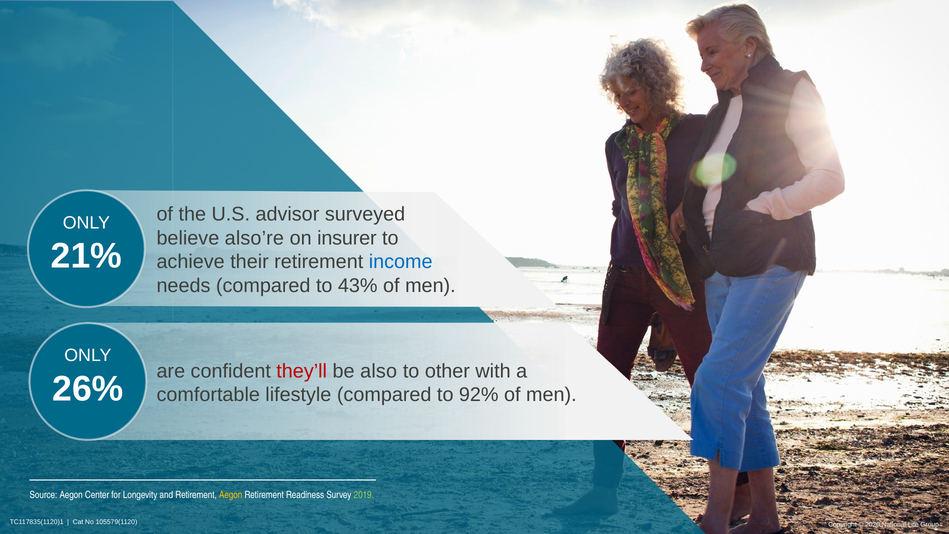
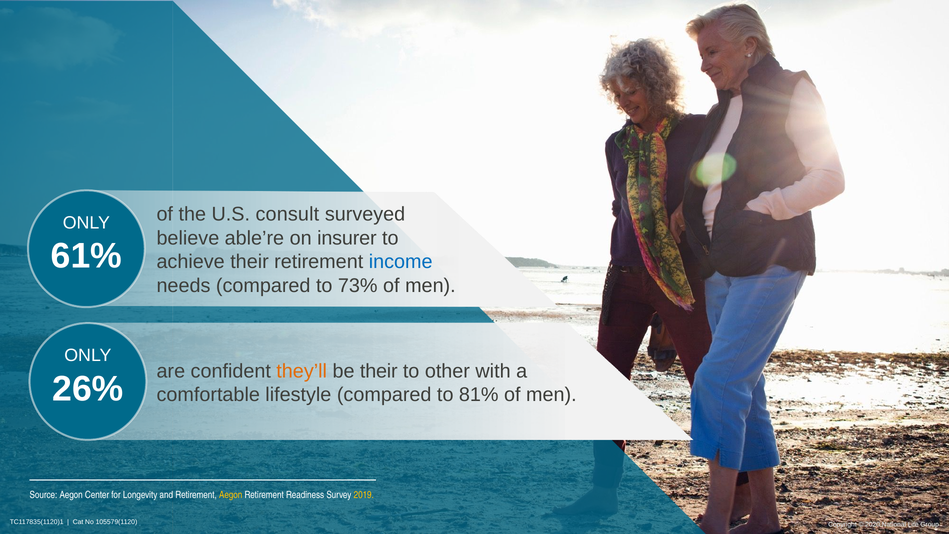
advisor: advisor -> consult
also’re: also’re -> able’re
21%: 21% -> 61%
43%: 43% -> 73%
they’ll colour: red -> orange
be also: also -> their
92%: 92% -> 81%
2019 colour: light green -> yellow
